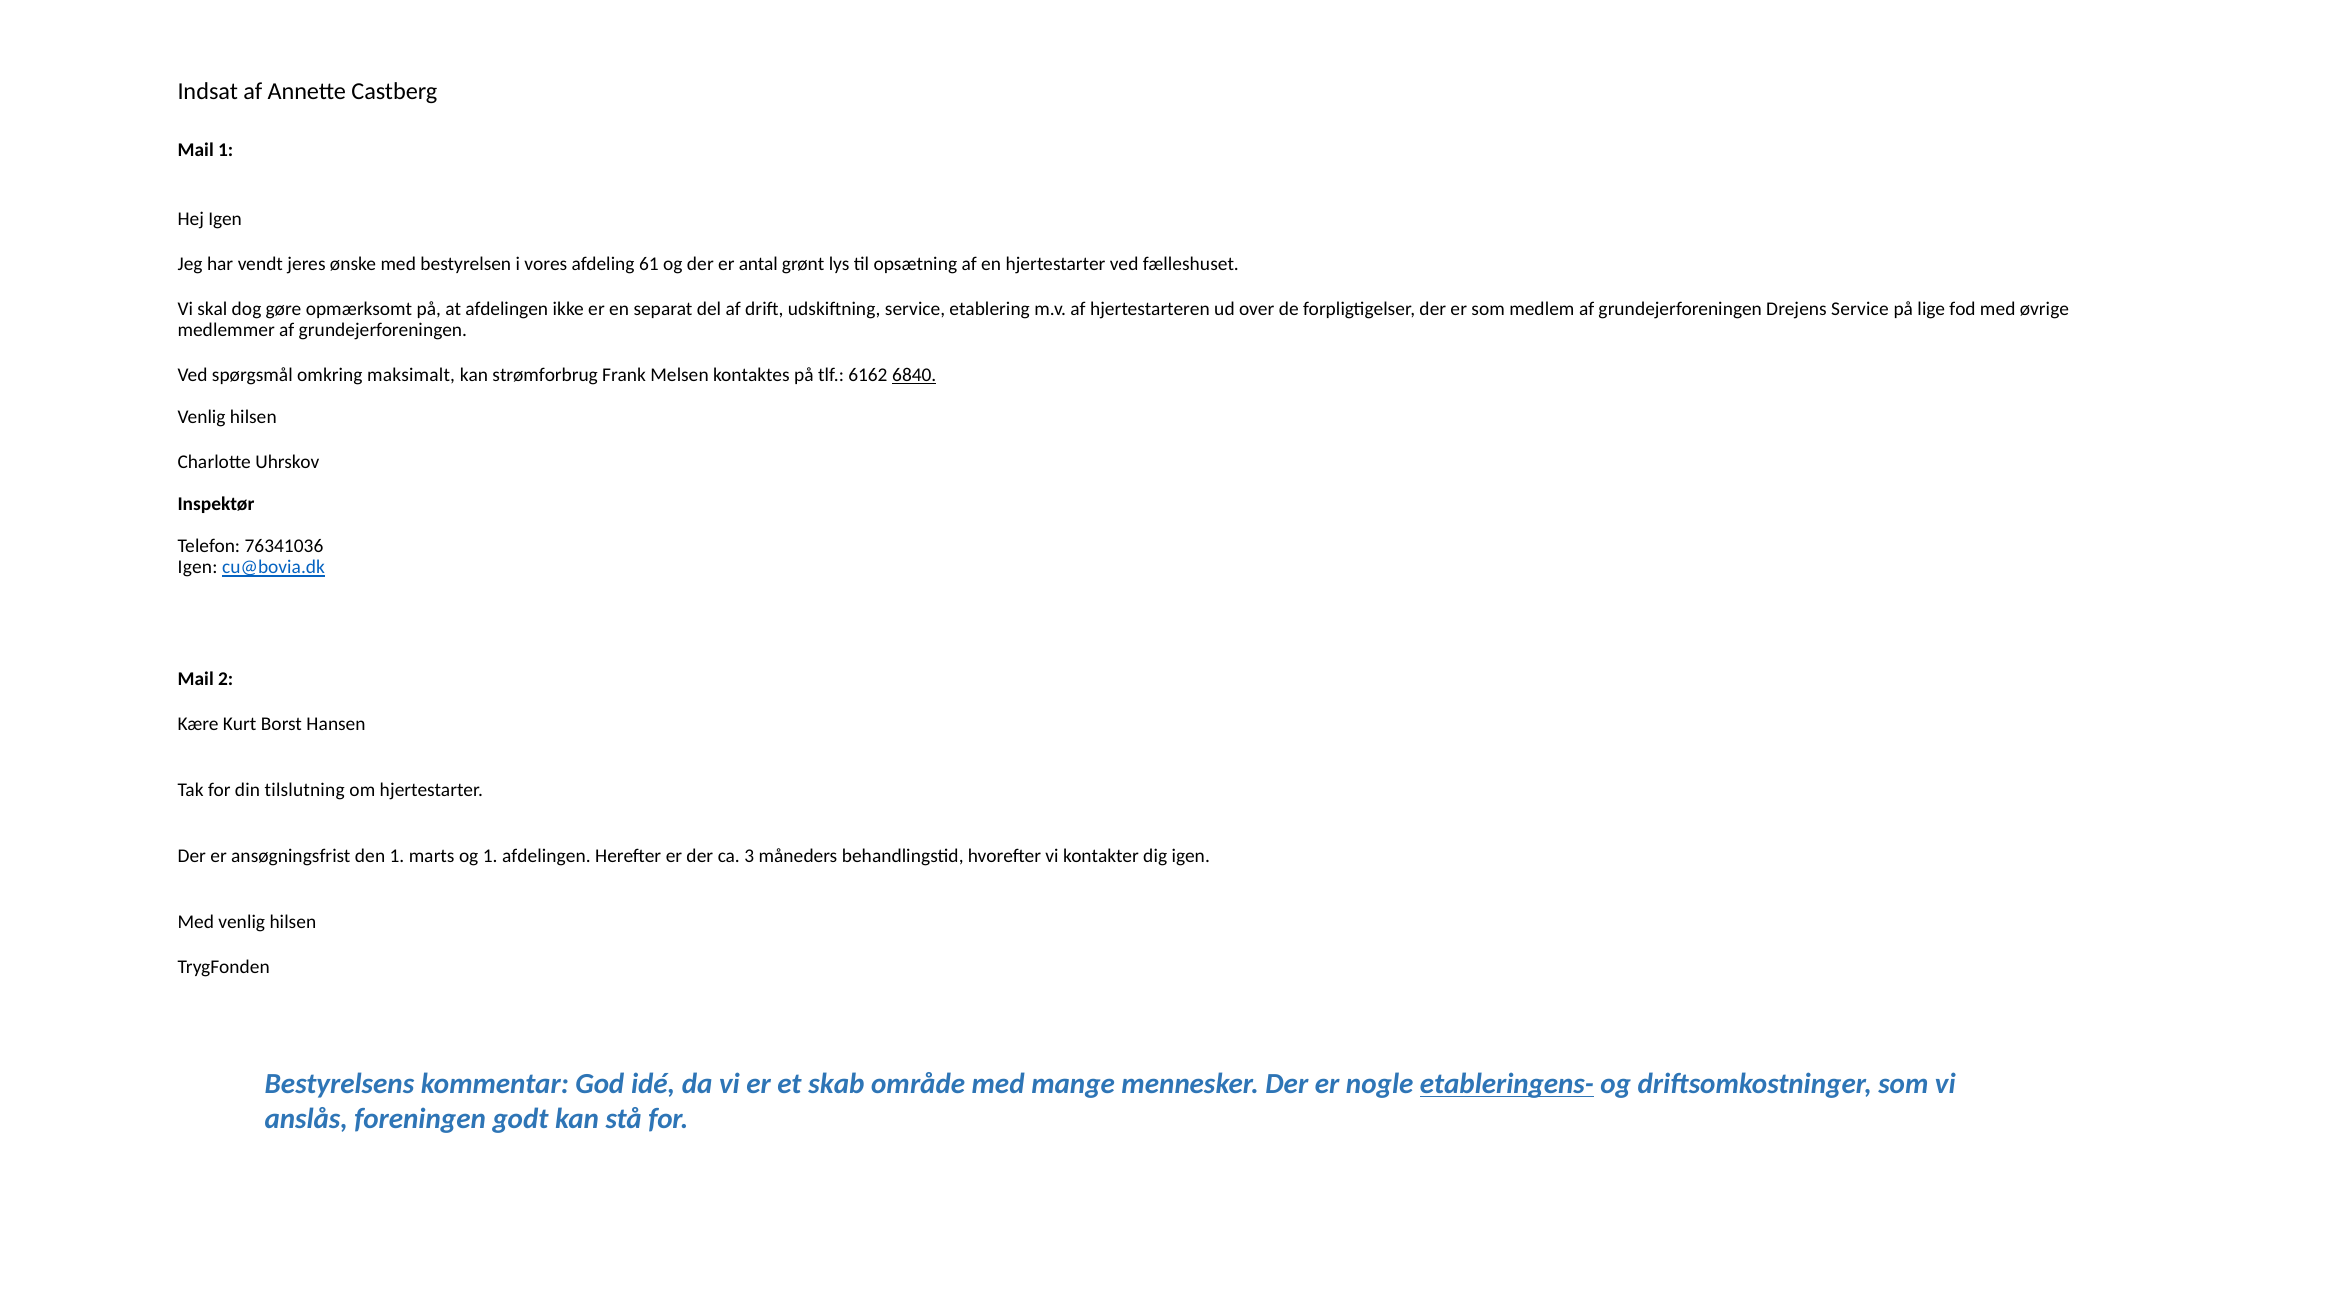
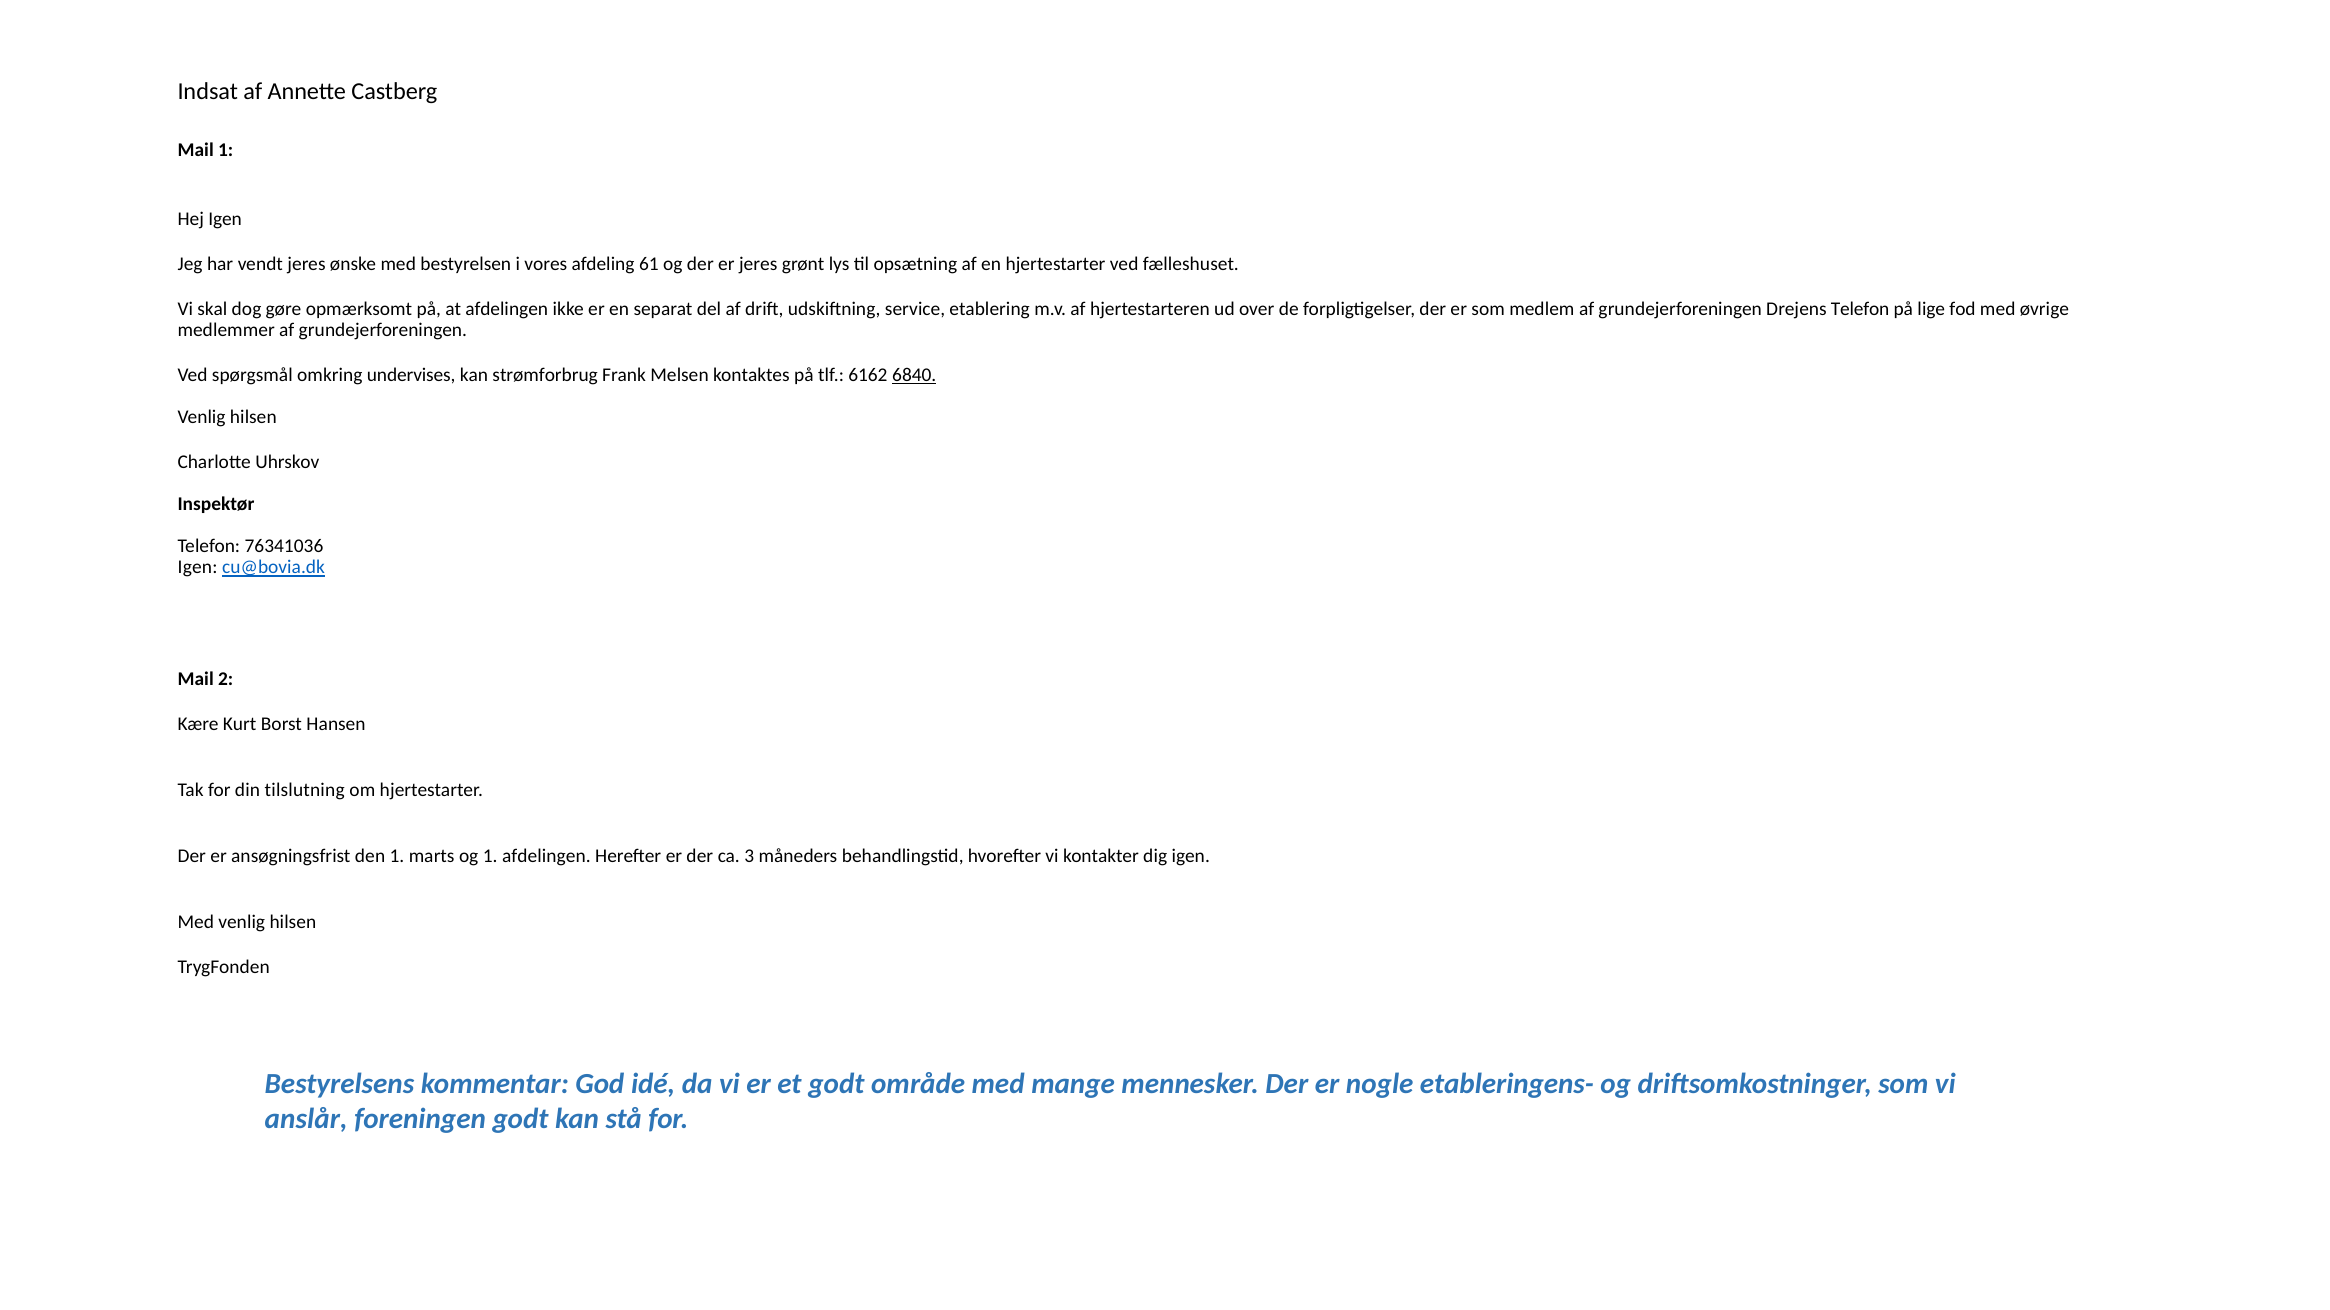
er antal: antal -> jeres
Drejens Service: Service -> Telefon
maksimalt: maksimalt -> undervises
et skab: skab -> godt
etableringens- underline: present -> none
anslås: anslås -> anslår
